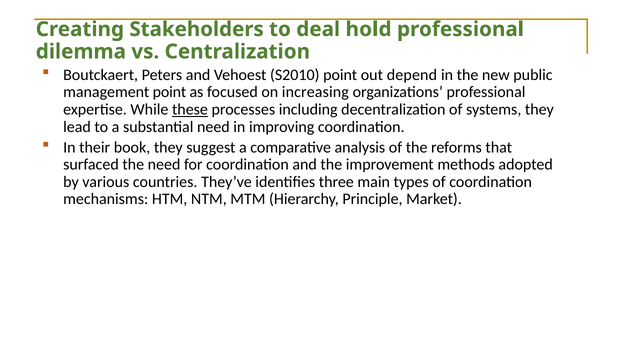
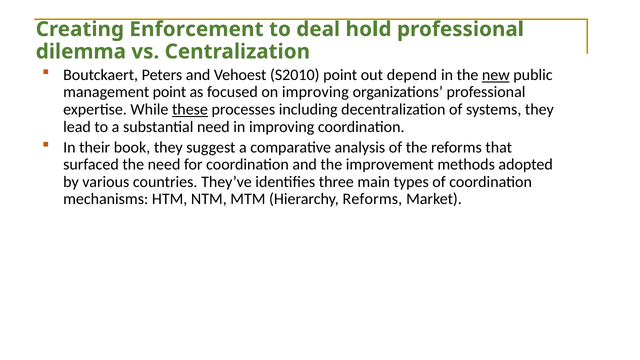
Stakeholders: Stakeholders -> Enforcement
new underline: none -> present
on increasing: increasing -> improving
Hierarchy Principle: Principle -> Reforms
